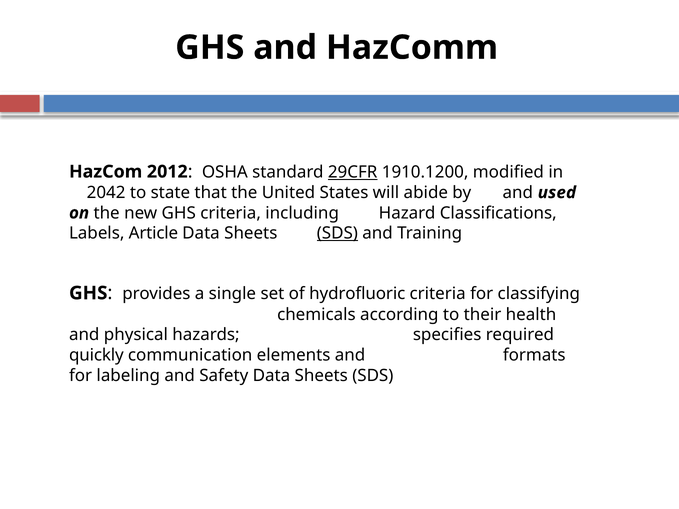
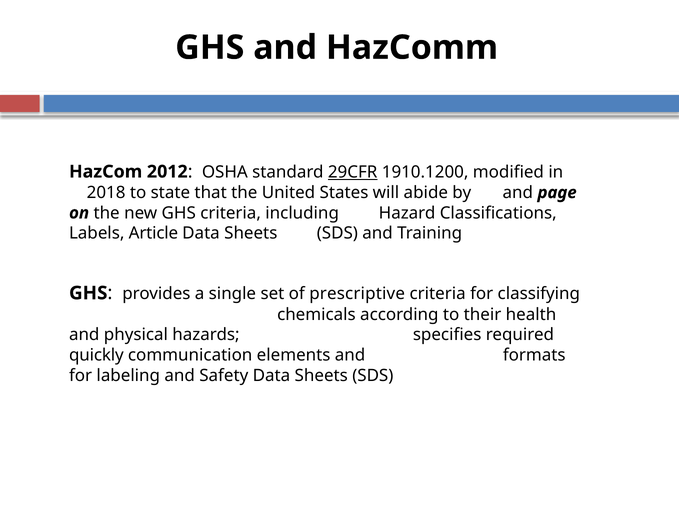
2042: 2042 -> 2018
used: used -> page
SDS at (337, 233) underline: present -> none
hydrofluoric: hydrofluoric -> prescriptive
